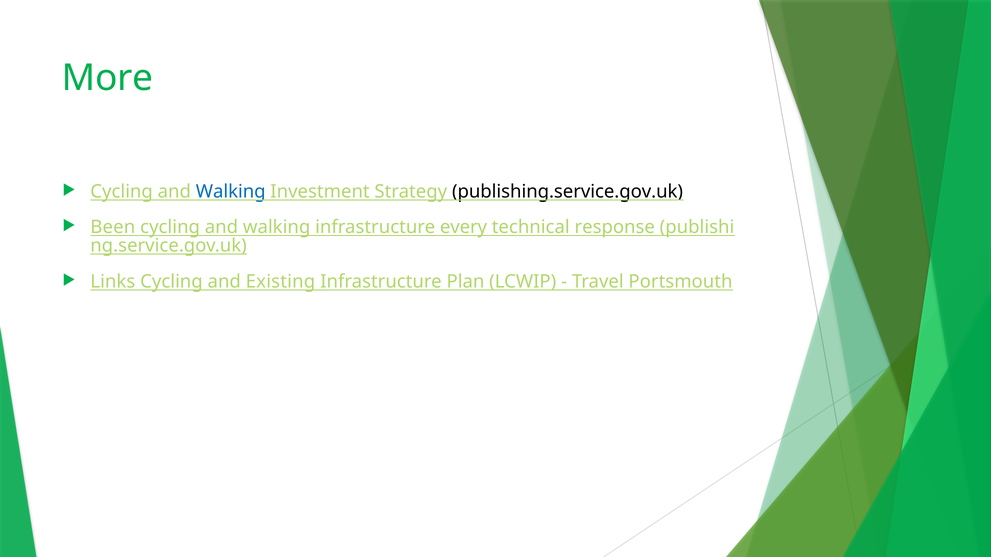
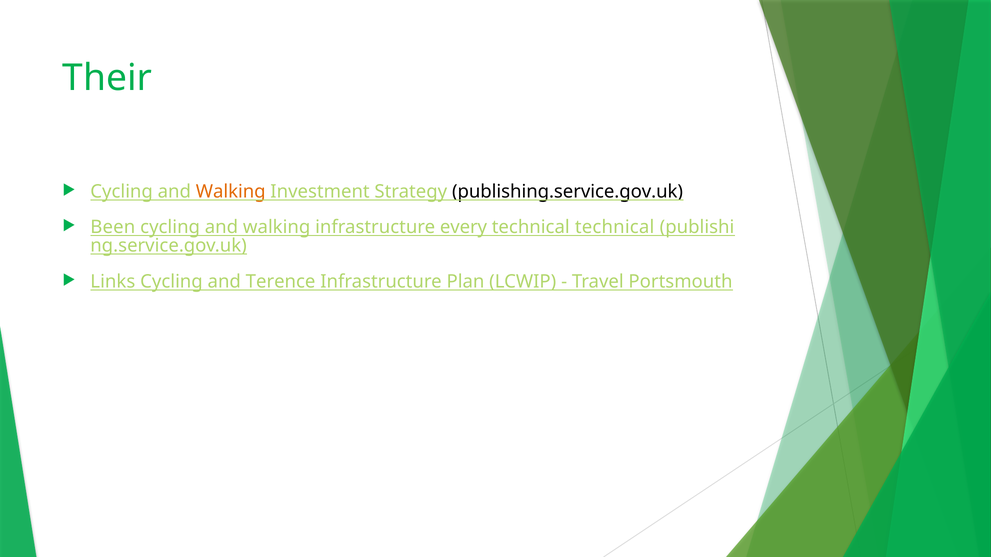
More: More -> Their
Walking at (231, 192) colour: blue -> orange
technical response: response -> technical
Existing: Existing -> Terence
